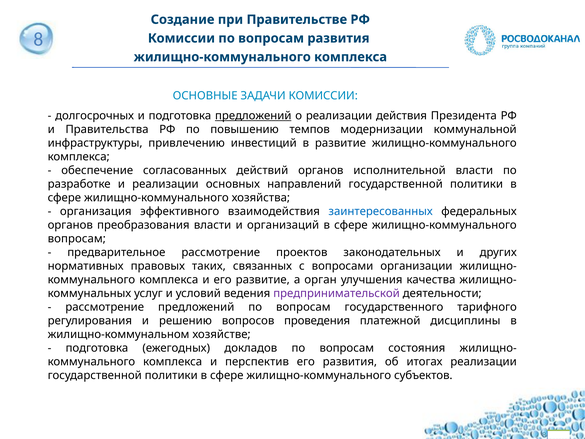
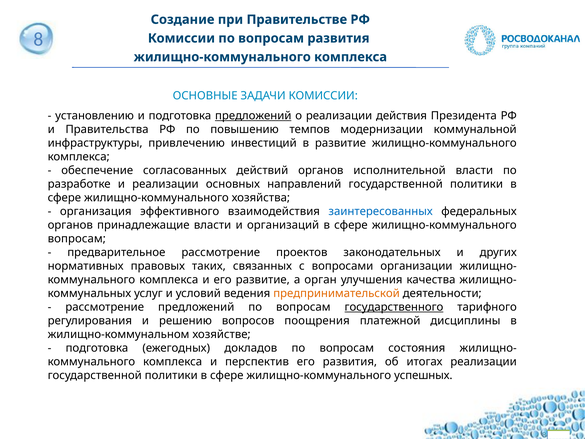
долгосрочных: долгосрочных -> установлению
преобразования: преобразования -> принадлежащие
предпринимательской colour: purple -> orange
государственного underline: none -> present
проведения: проведения -> поощрения
субъектов: субъектов -> успешных
